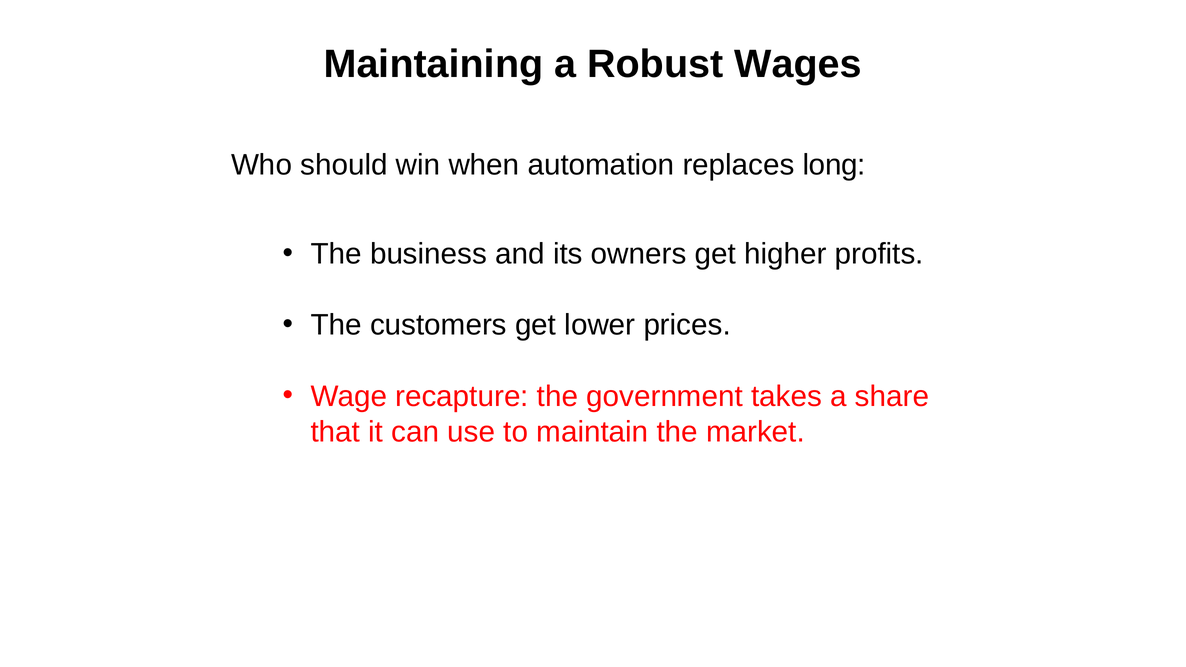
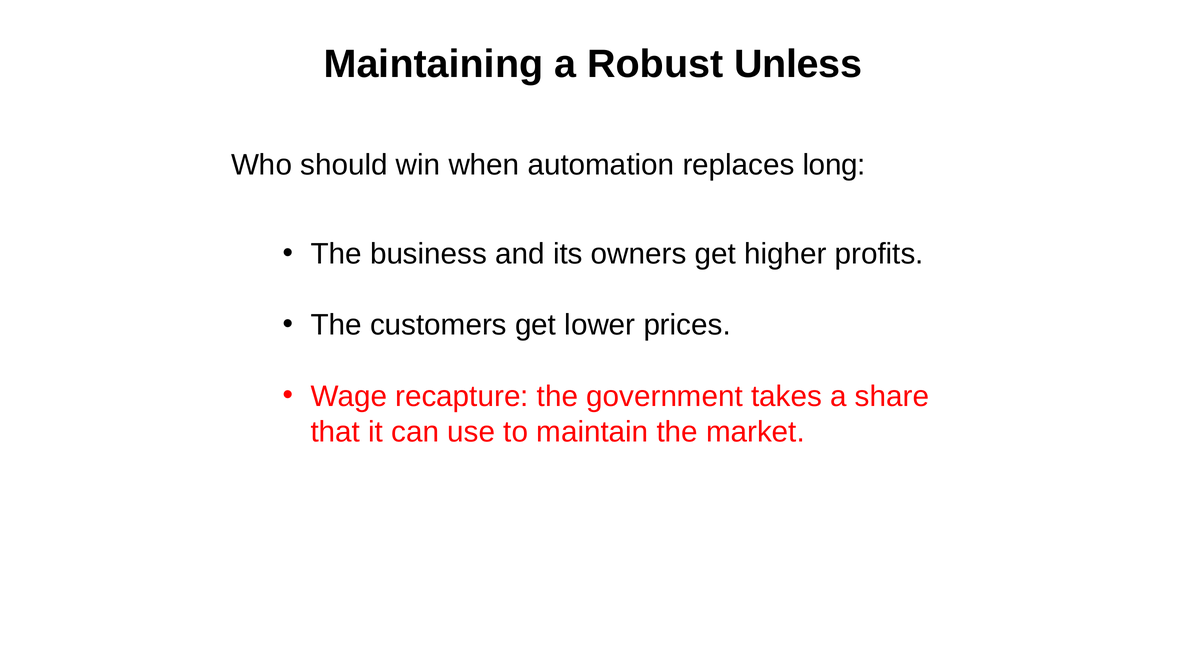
Wages: Wages -> Unless
